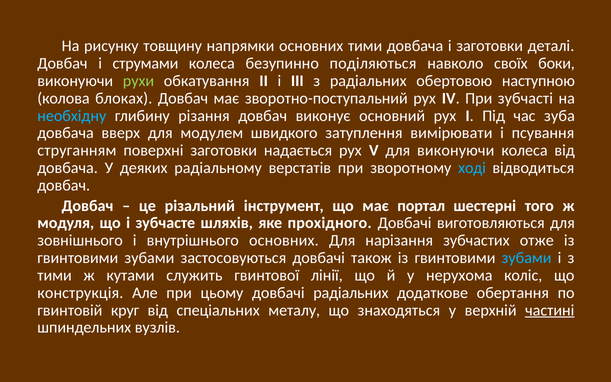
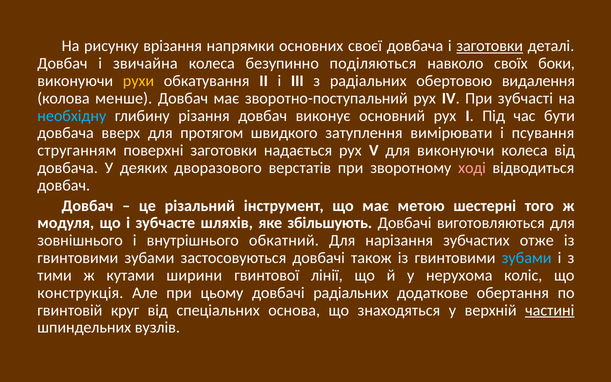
товщину: товщину -> врізання
основних тими: тими -> своєї
заготовки at (490, 46) underline: none -> present
струмами: струмами -> звичайна
рухи colour: light green -> yellow
наступною: наступною -> видалення
блоках: блоках -> менше
зуба: зуба -> бути
модулем: модулем -> протягом
радіальному: радіальному -> дворазового
ході colour: light blue -> pink
портал: портал -> метою
прохідного: прохідного -> збільшують
внутрішнього основних: основних -> обкатний
служить: служить -> ширини
металу: металу -> основа
